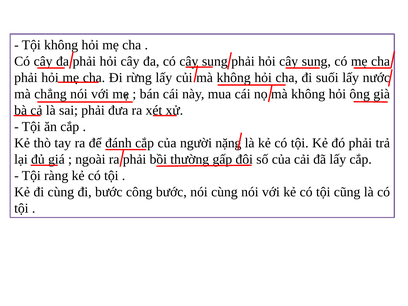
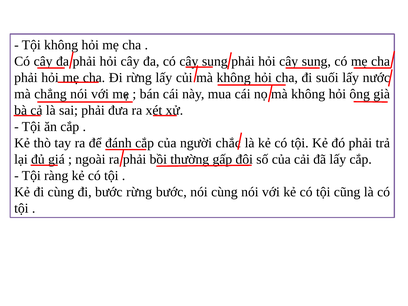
nặng: nặng -> chắc
bước công: công -> rừng
